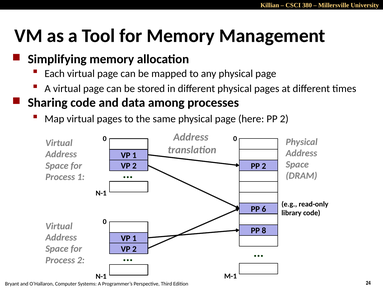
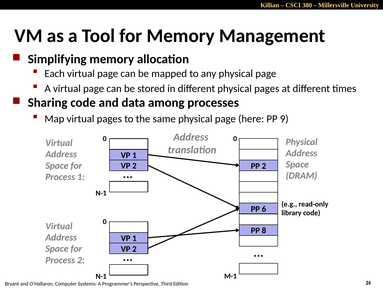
here PP 2: 2 -> 9
